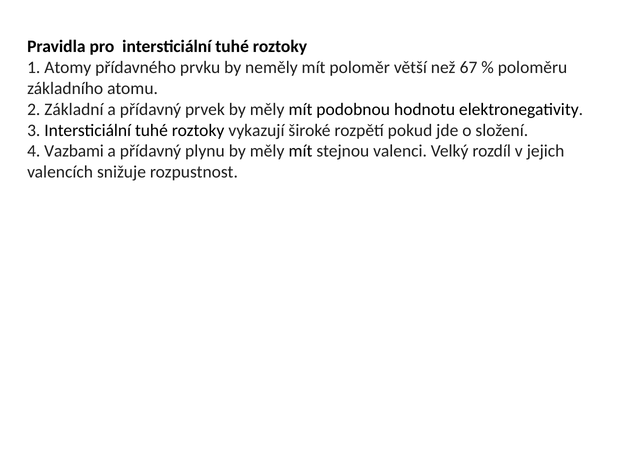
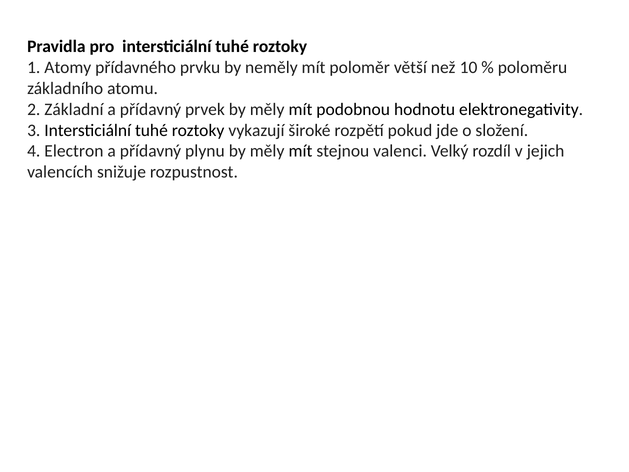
67: 67 -> 10
Vazbami: Vazbami -> Electron
